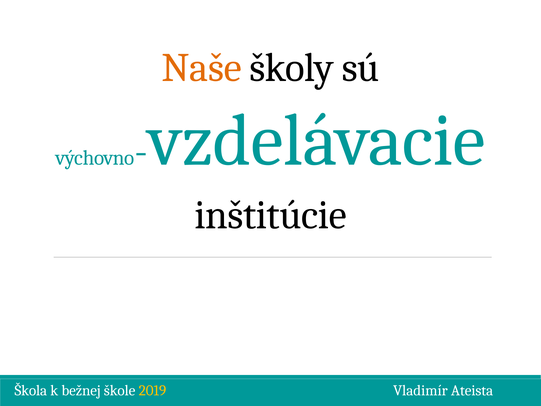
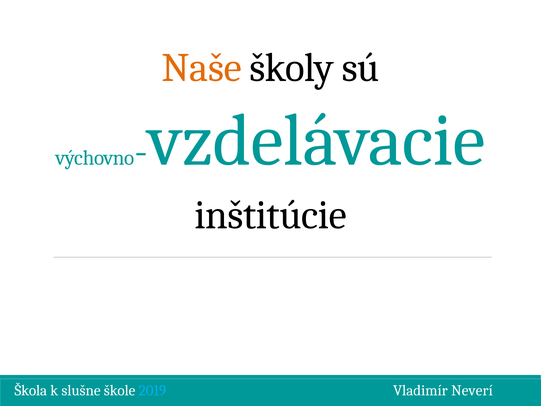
bežnej: bežnej -> slušne
2019 colour: yellow -> light blue
Ateista: Ateista -> Neverí
